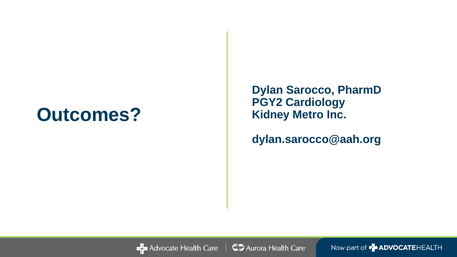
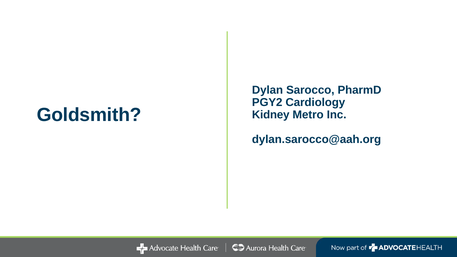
Outcomes: Outcomes -> Goldsmith
